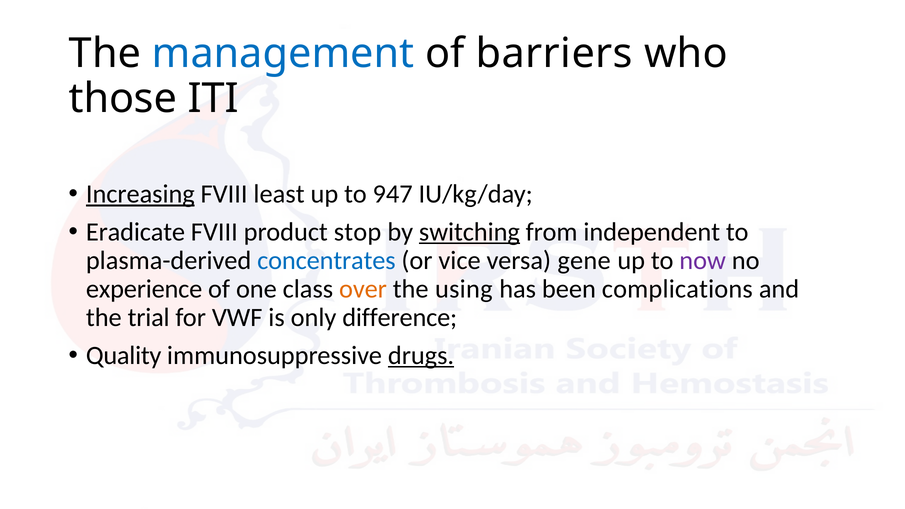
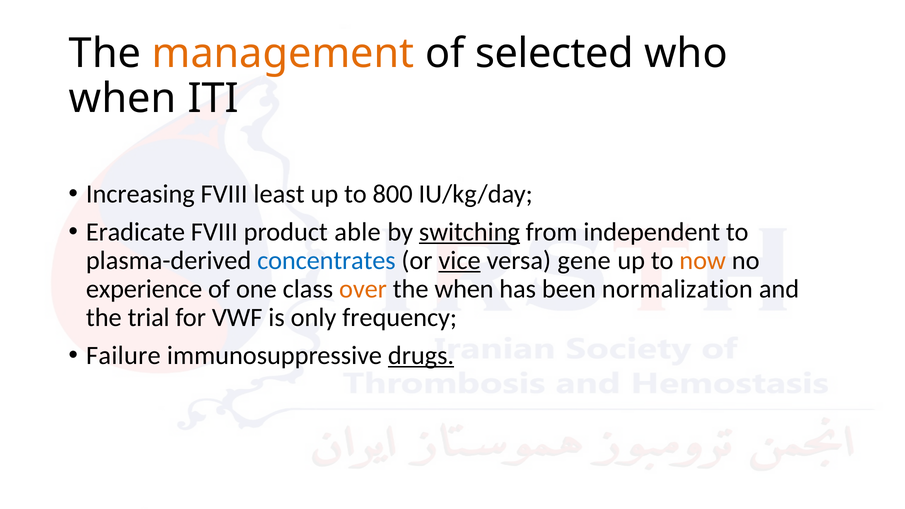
management colour: blue -> orange
barriers: barriers -> selected
those at (123, 98): those -> when
Increasing underline: present -> none
947: 947 -> 800
stop: stop -> able
vice underline: none -> present
now colour: purple -> orange
the using: using -> when
complications: complications -> normalization
difference: difference -> frequency
Quality: Quality -> Failure
